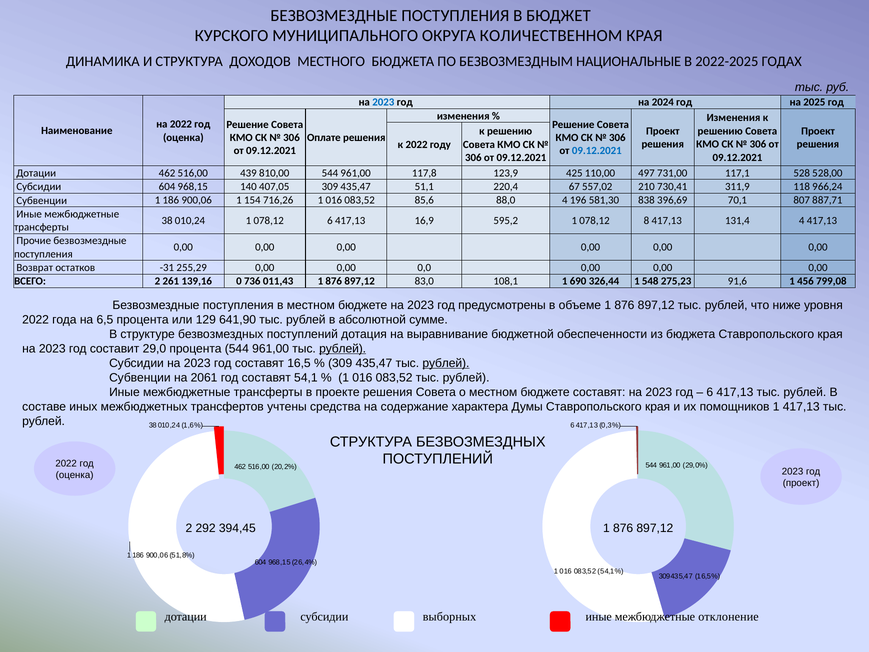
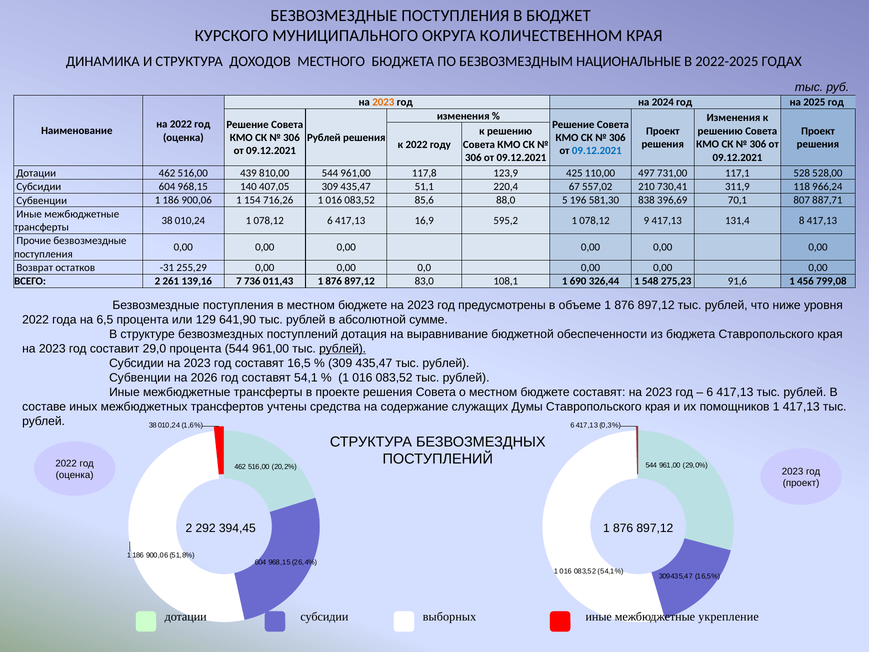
2023 at (383, 102) colour: blue -> orange
Оплате at (324, 138): Оплате -> Рублей
88,0 4: 4 -> 5
8: 8 -> 9
131,4 4: 4 -> 8
0: 0 -> 7
рублей at (446, 363) underline: present -> none
2061: 2061 -> 2026
характера: характера -> служащих
отклонение: отклонение -> укрепление
